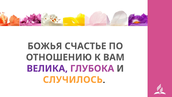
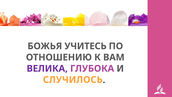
СЧАСТЬЕ: СЧАСТЬЕ -> УЧИТЕСЬ
